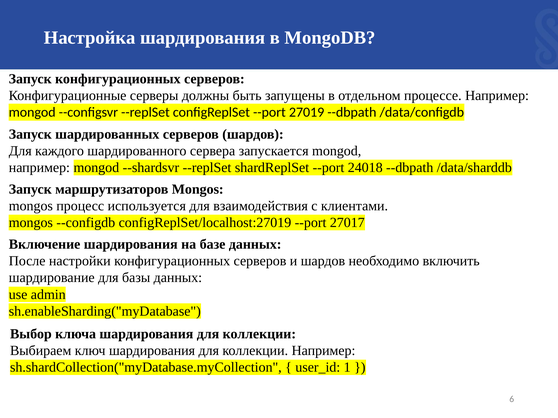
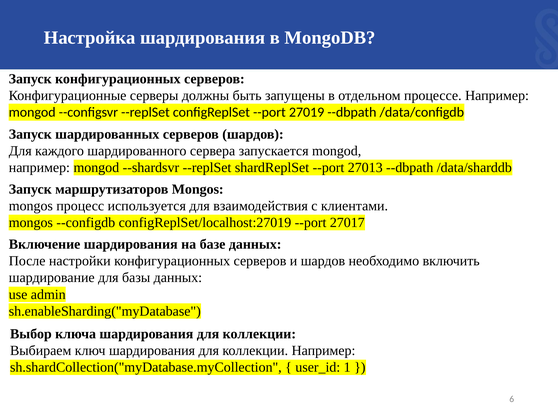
24018: 24018 -> 27013
